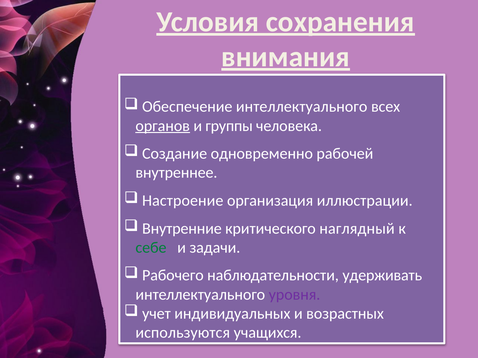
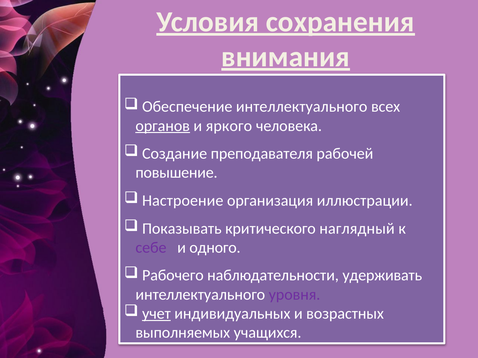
группы: группы -> яркого
одновременно: одновременно -> преподавателя
внутреннее: внутреннее -> повышение
Внутренние: Внутренние -> Показывать
себе colour: green -> purple
задачи: задачи -> одного
учет underline: none -> present
используются: используются -> выполняемых
